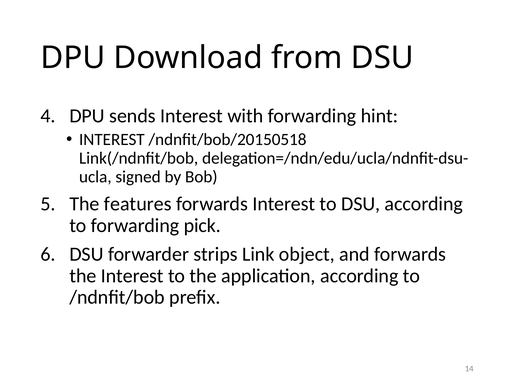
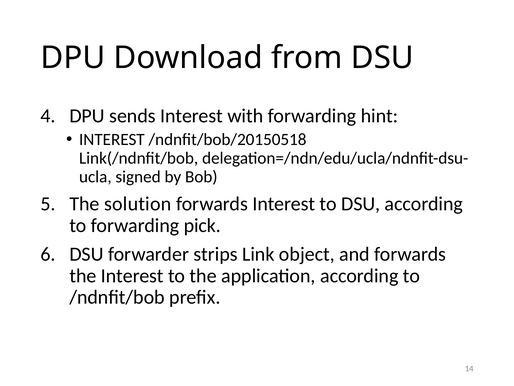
features: features -> solution
